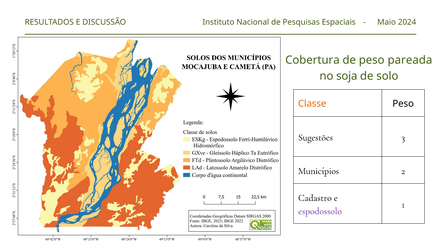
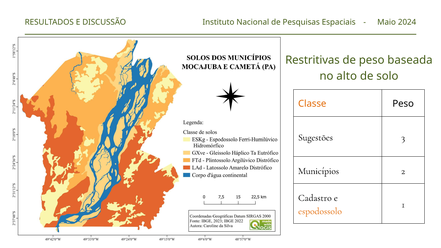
Cobertura: Cobertura -> Restritivas
pareada: pareada -> baseada
soja: soja -> alto
espodossolo colour: purple -> orange
